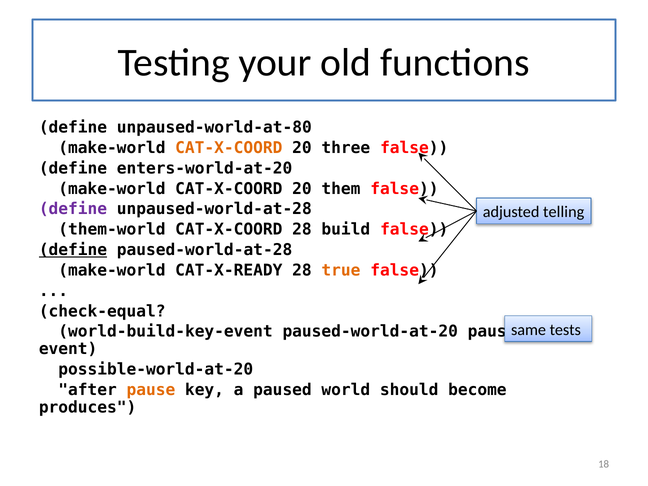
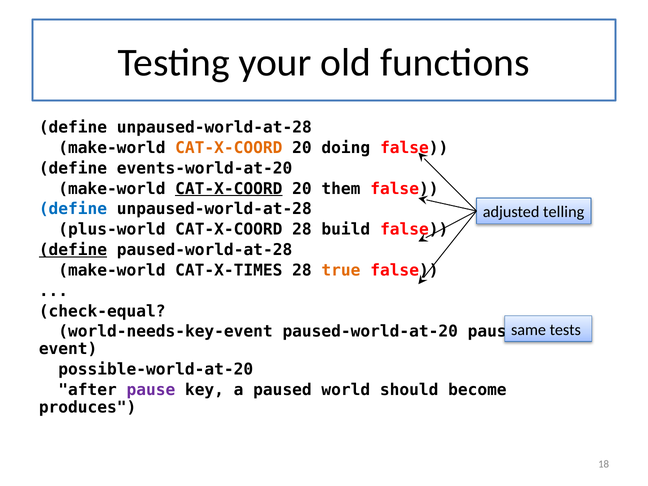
unpaused-world-at-80 at (214, 127): unpaused-world-at-80 -> unpaused-world-at-28
three: three -> doing
enters-world-at-20: enters-world-at-20 -> events-world-at-20
CAT-X-COORD at (229, 189) underline: none -> present
define at (73, 209) colour: purple -> blue
them-world: them-world -> plus-world
CAT-X-READY: CAT-X-READY -> CAT-X-TIMES
world-build-key-event: world-build-key-event -> world-needs-key-event
pause colour: orange -> purple
